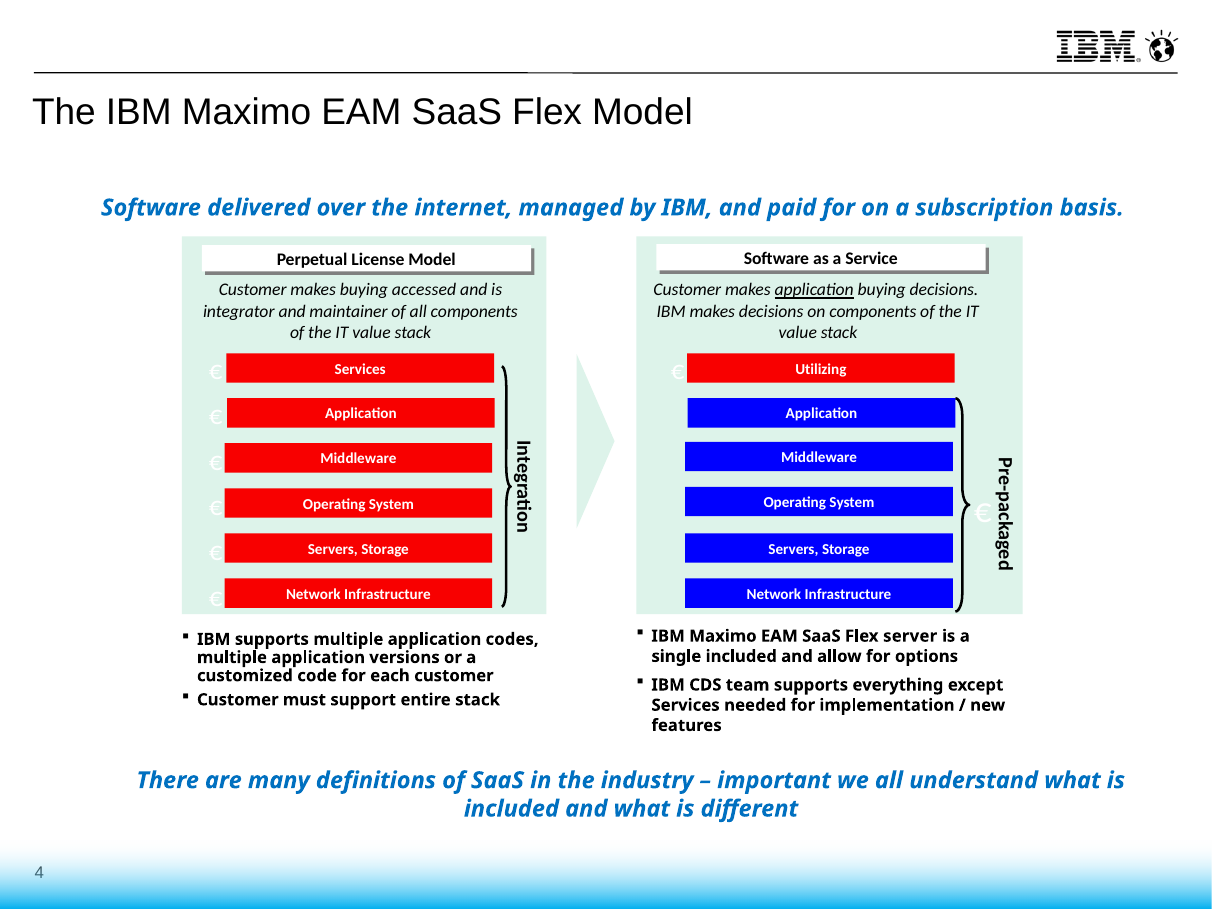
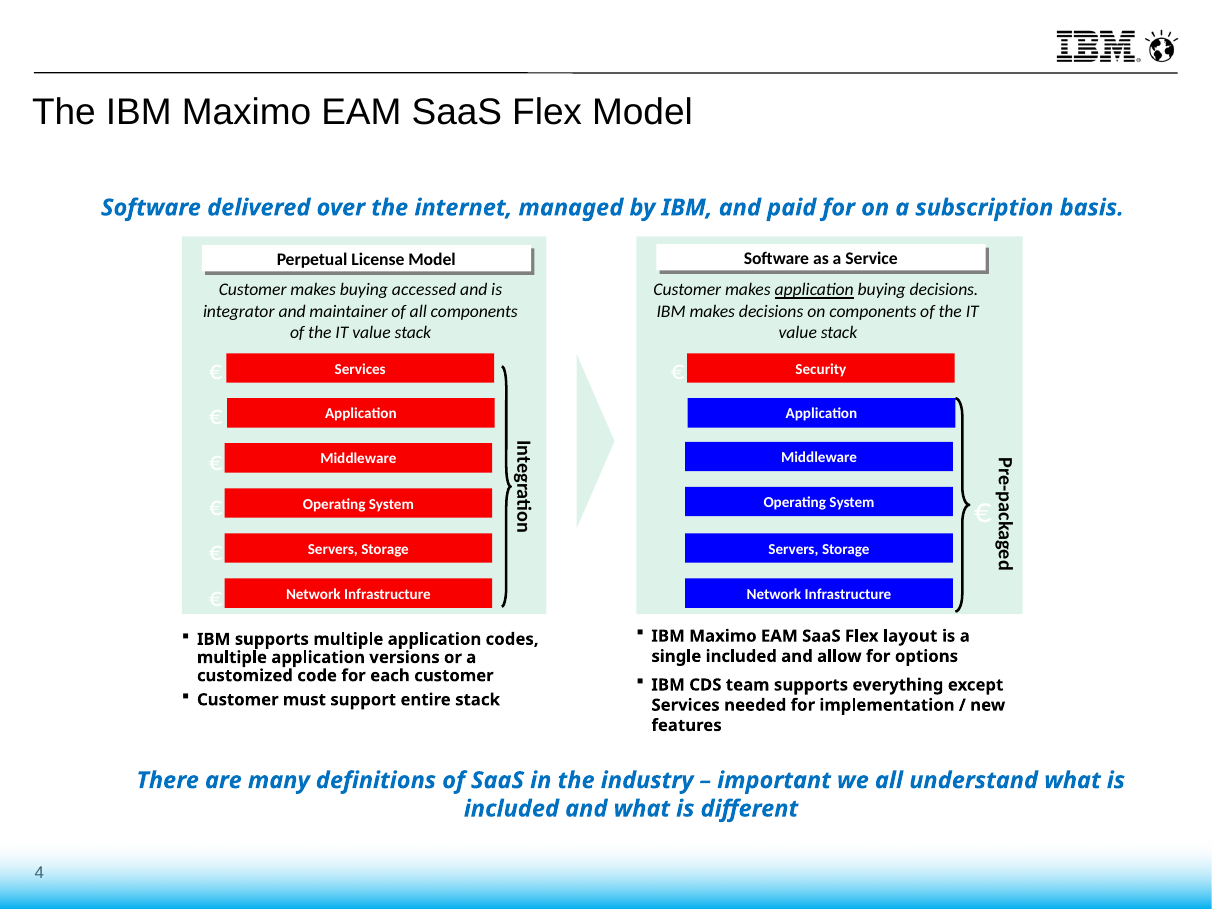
Utilizing: Utilizing -> Security
server: server -> layout
